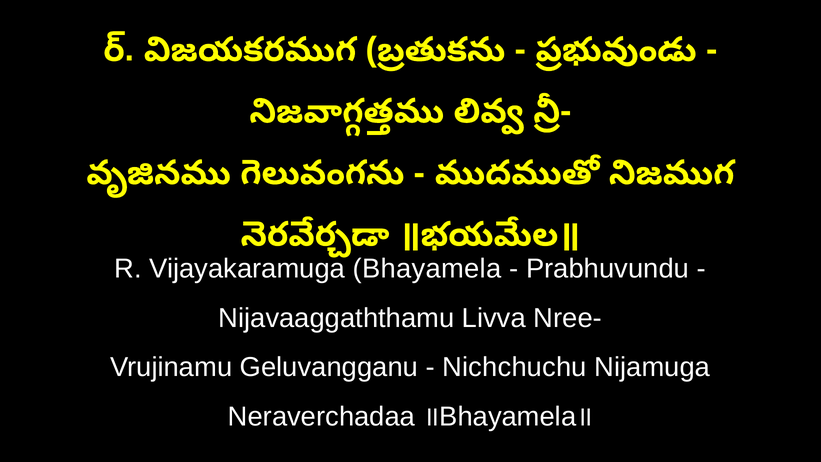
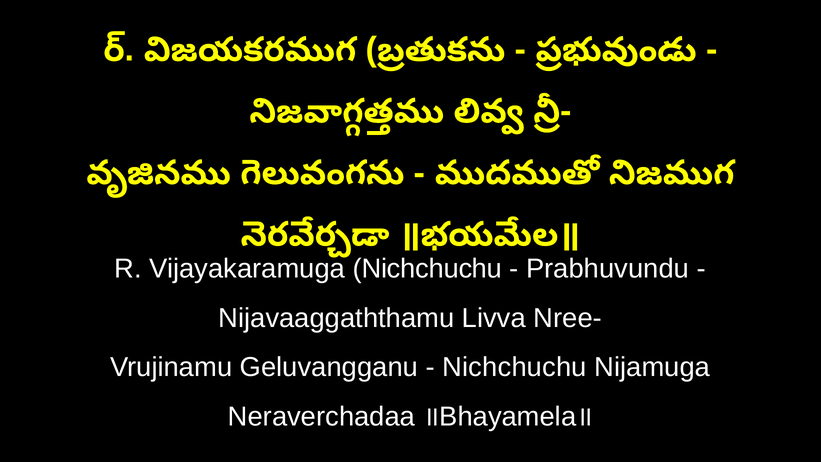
Vijayakaramuga Bhayamela: Bhayamela -> Nichchuchu
